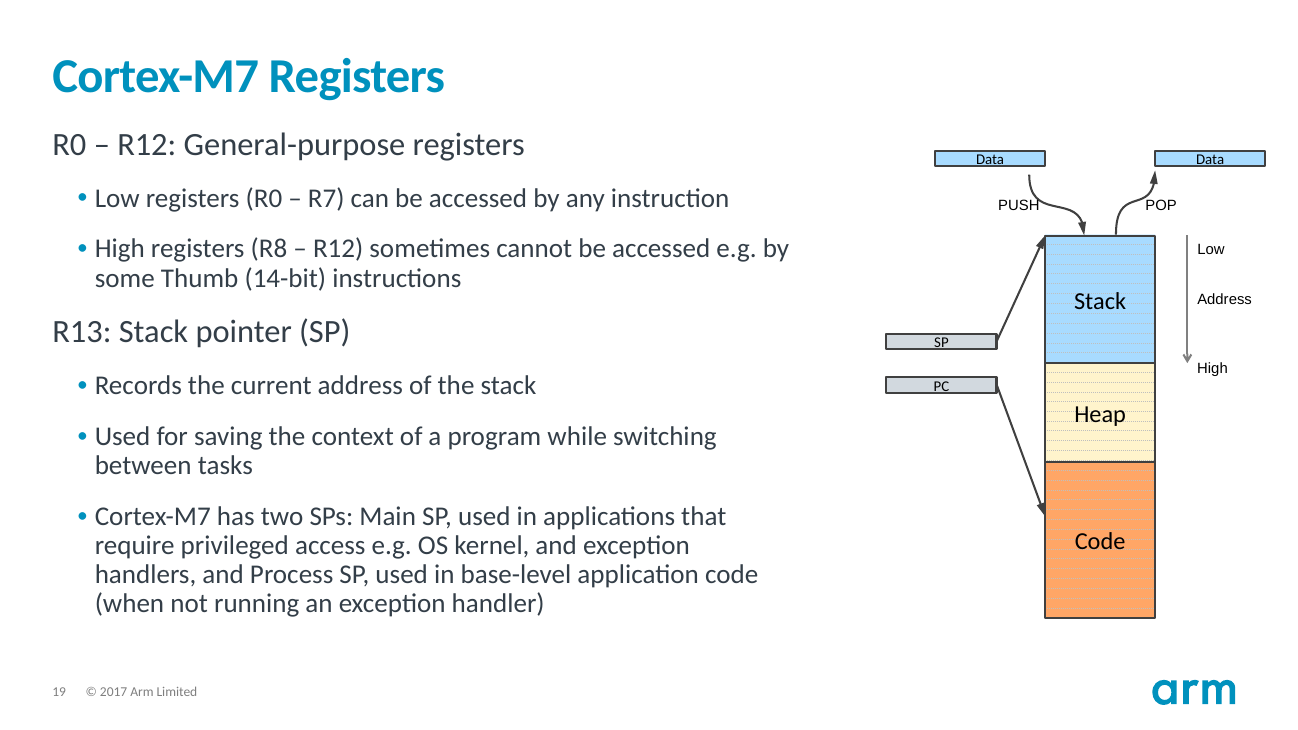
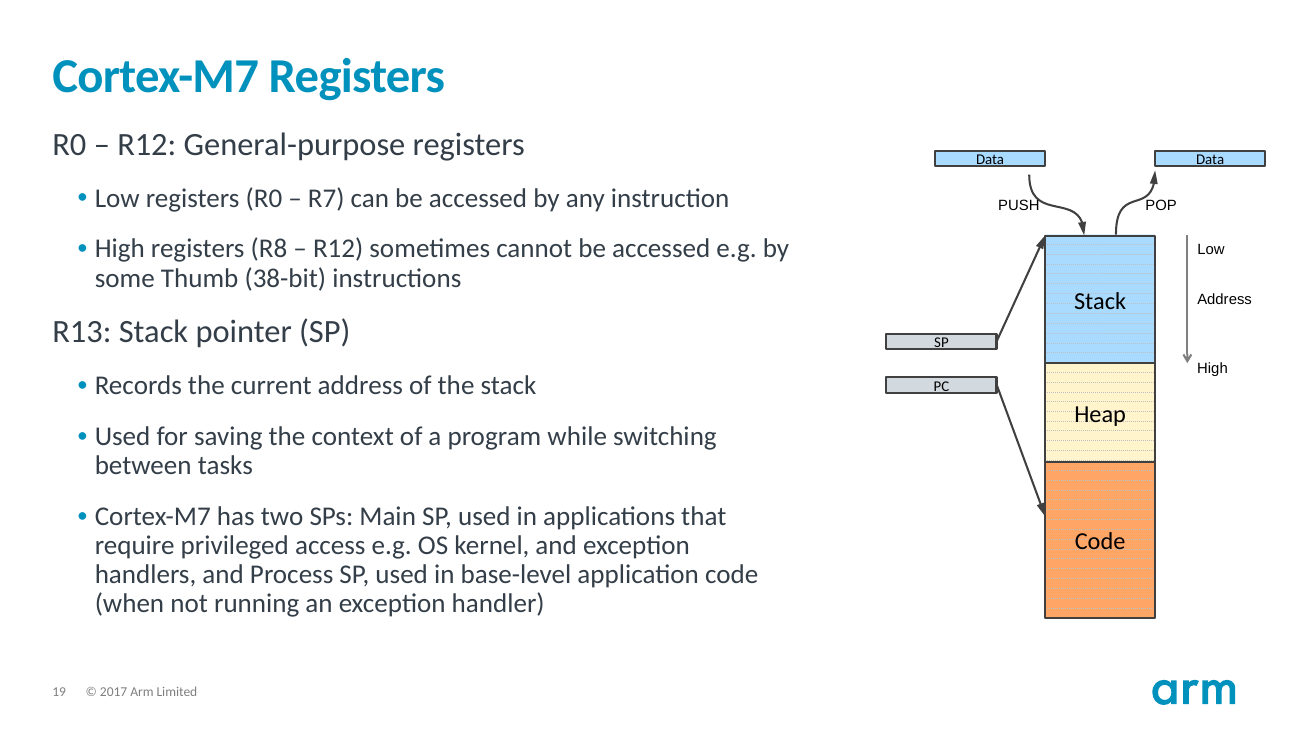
14-bit: 14-bit -> 38-bit
